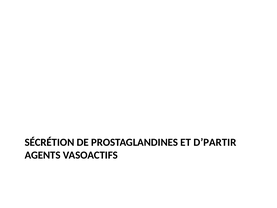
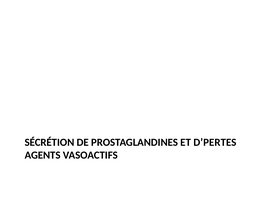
D’PARTIR: D’PARTIR -> D’PERTES
